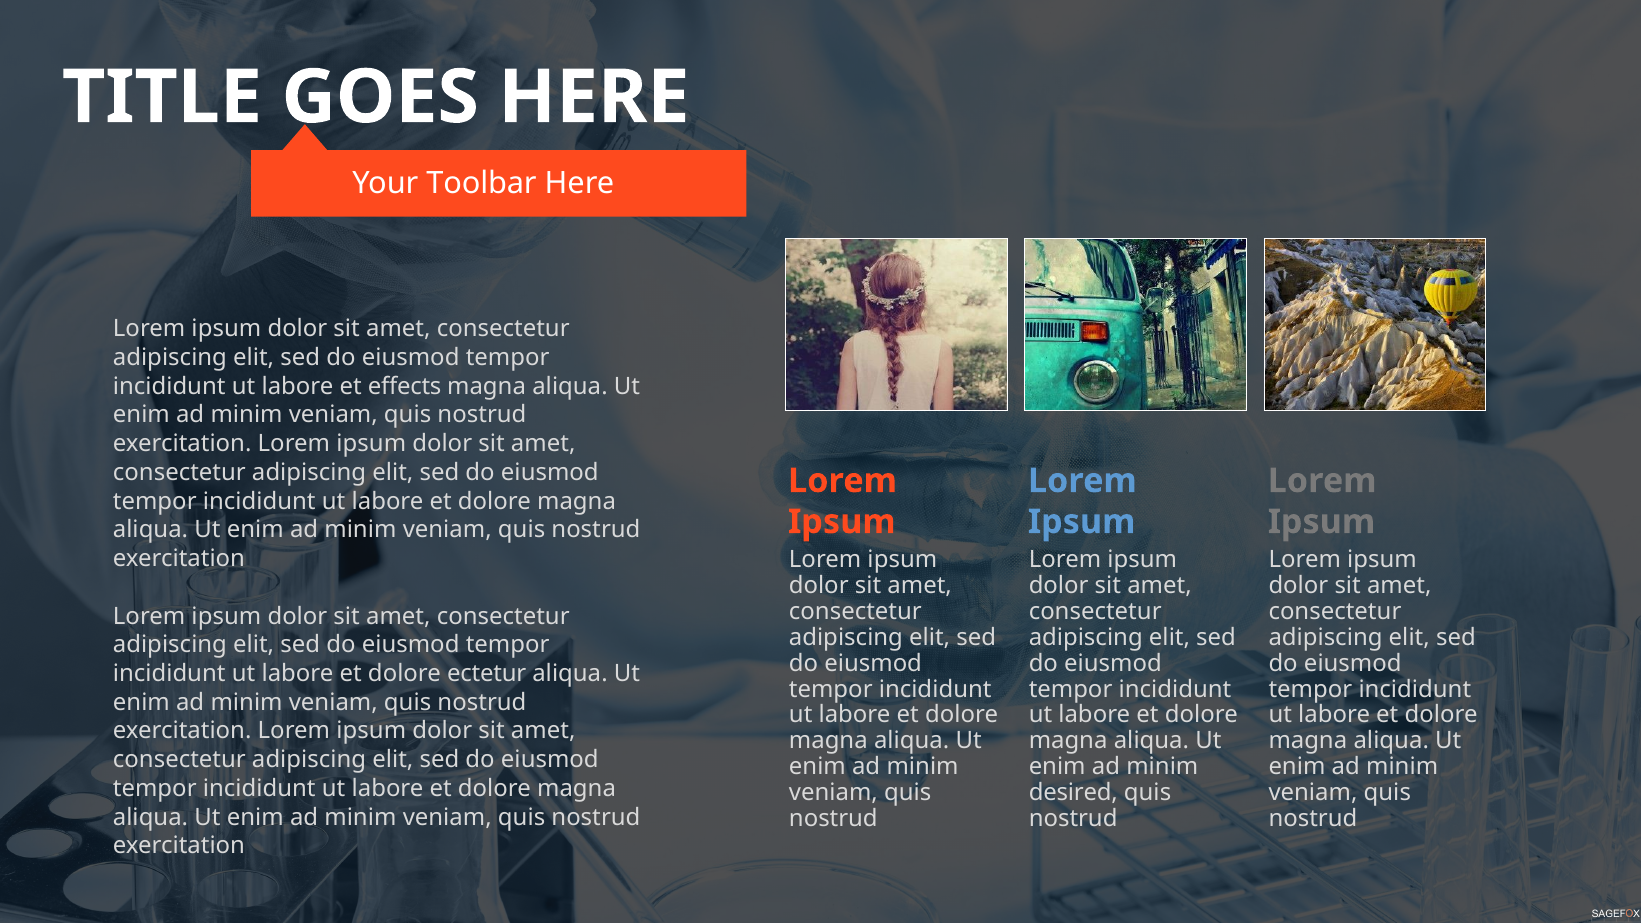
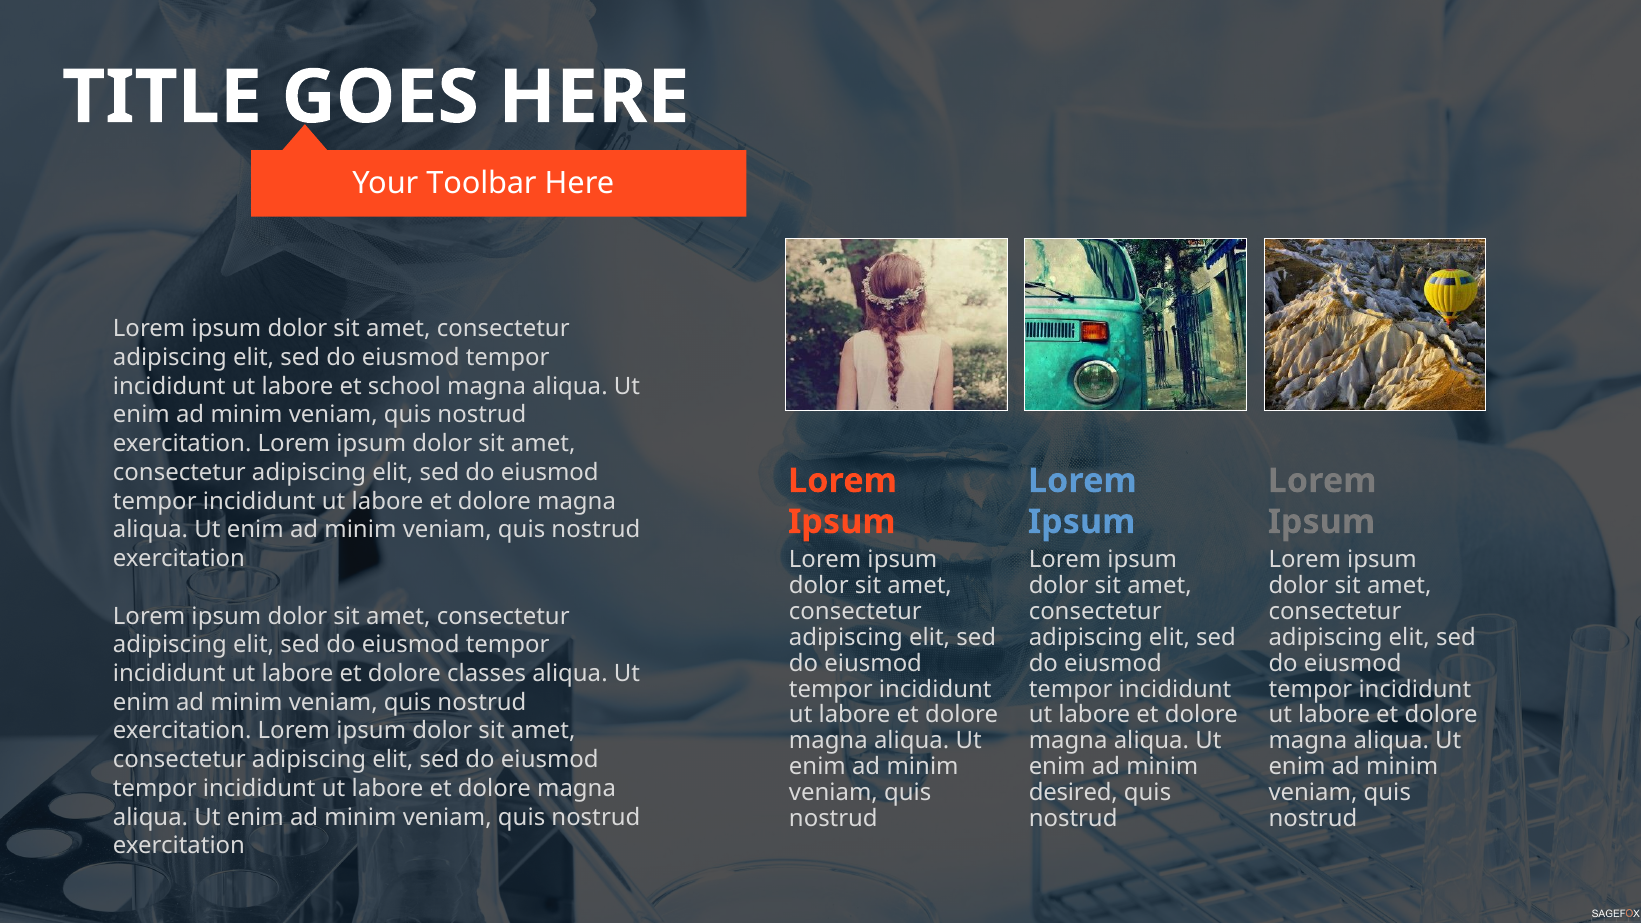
effects: effects -> school
ectetur: ectetur -> classes
